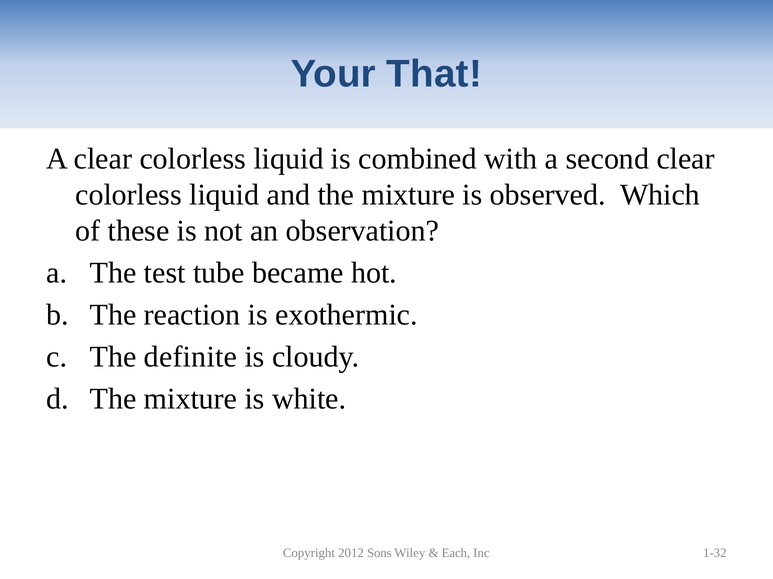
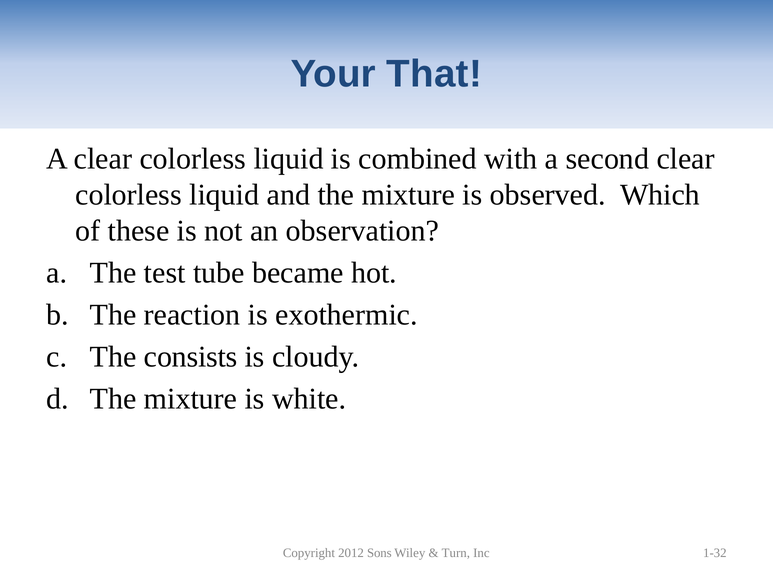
definite: definite -> consists
Each: Each -> Turn
